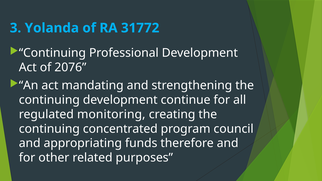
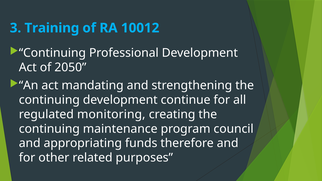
Yolanda: Yolanda -> Training
31772: 31772 -> 10012
2076: 2076 -> 2050
concentrated: concentrated -> maintenance
